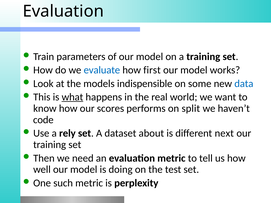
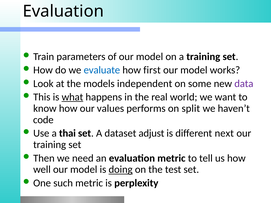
indispensible: indispensible -> independent
data colour: blue -> purple
scores: scores -> values
rely: rely -> thai
about: about -> adjust
doing underline: none -> present
